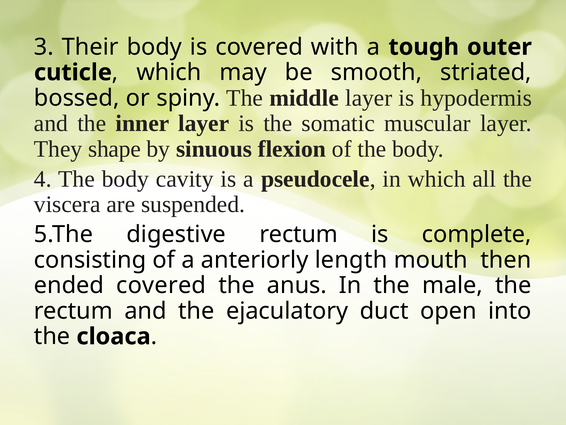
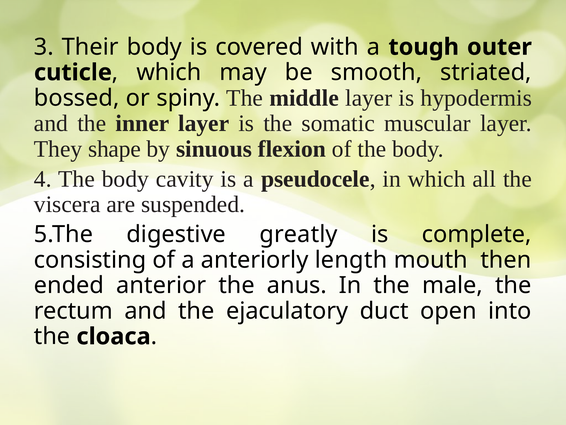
digestive rectum: rectum -> greatly
ended covered: covered -> anterior
